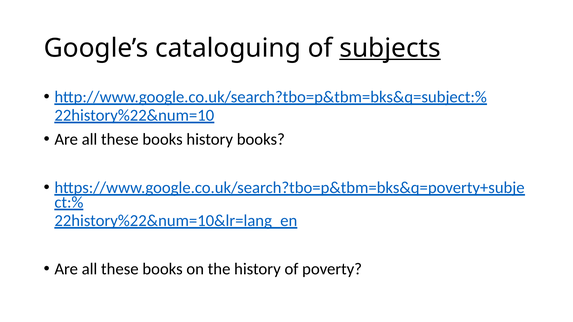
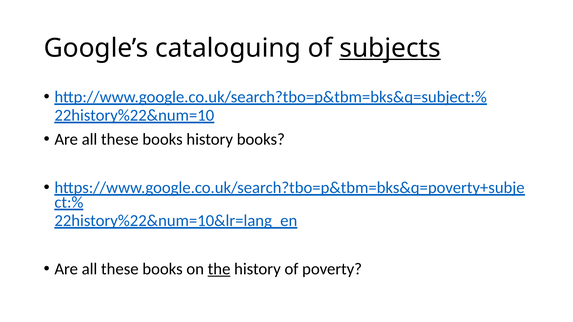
the underline: none -> present
